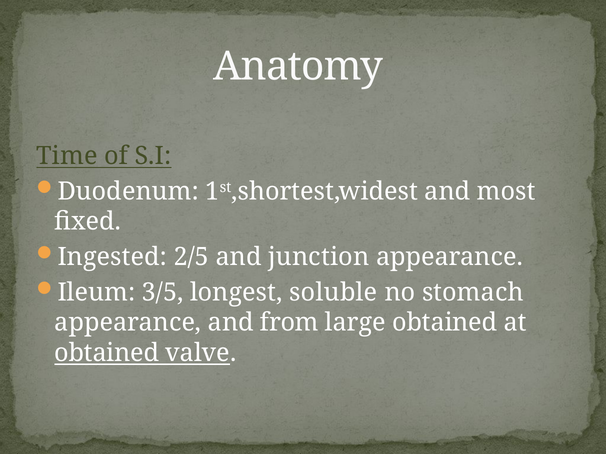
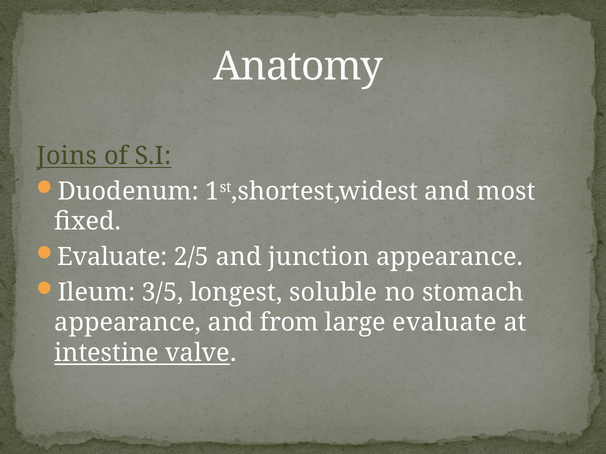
Time: Time -> Joins
Ingested at (112, 257): Ingested -> Evaluate
large obtained: obtained -> evaluate
obtained at (107, 353): obtained -> intestine
